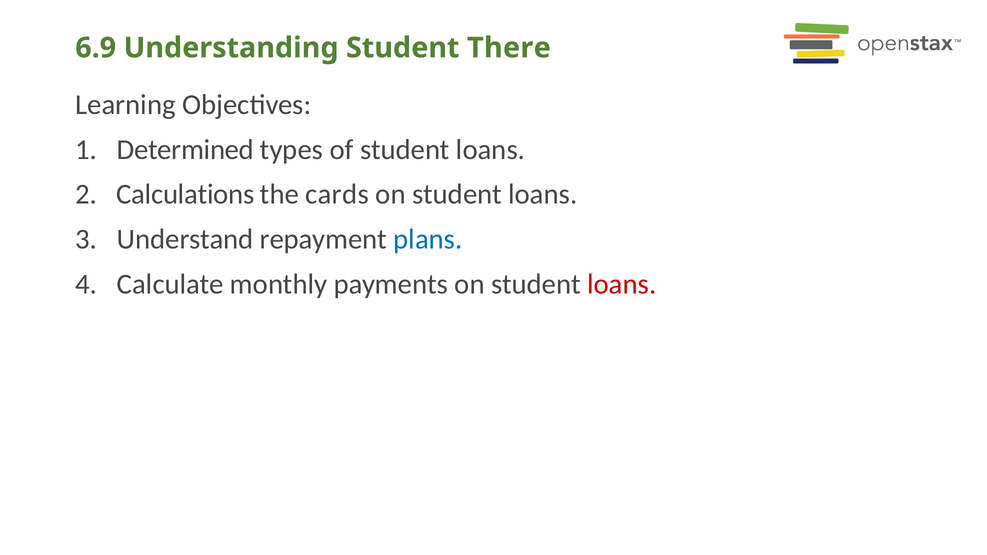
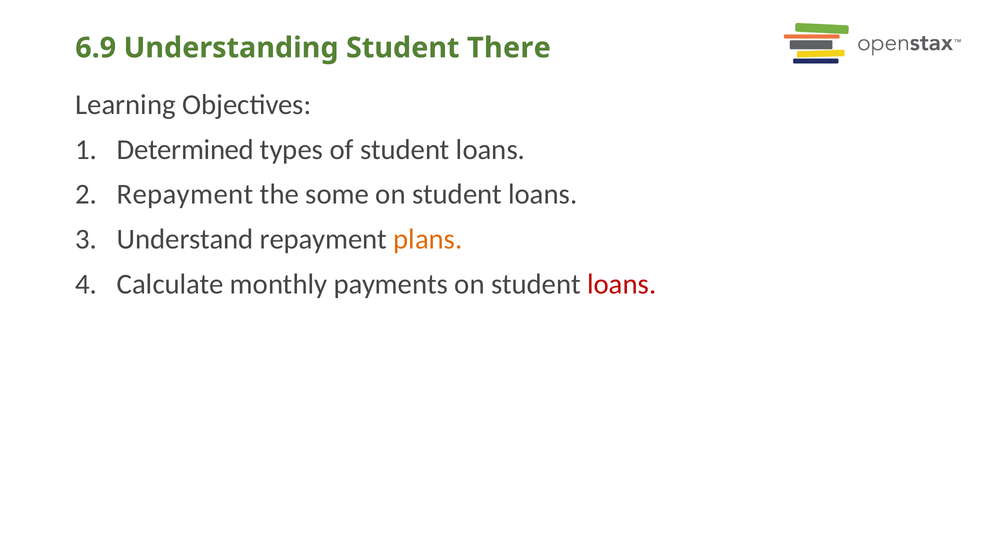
Calculations at (185, 195): Calculations -> Repayment
cards: cards -> some
plans colour: blue -> orange
